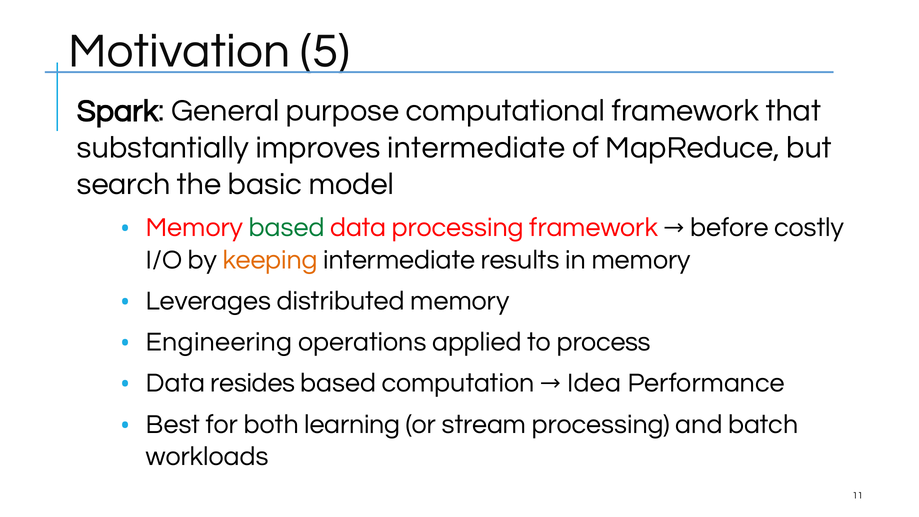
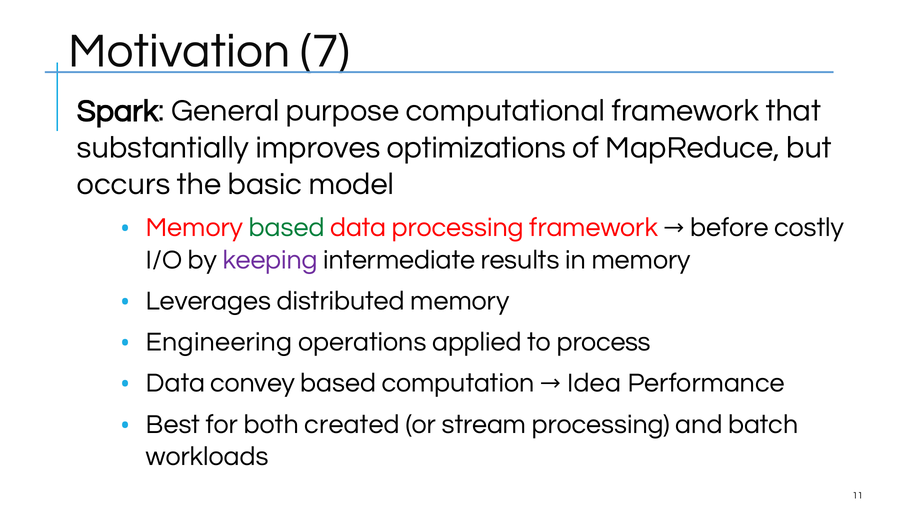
5: 5 -> 7
improves intermediate: intermediate -> optimizations
search: search -> occurs
keeping colour: orange -> purple
resides: resides -> convey
learning: learning -> created
